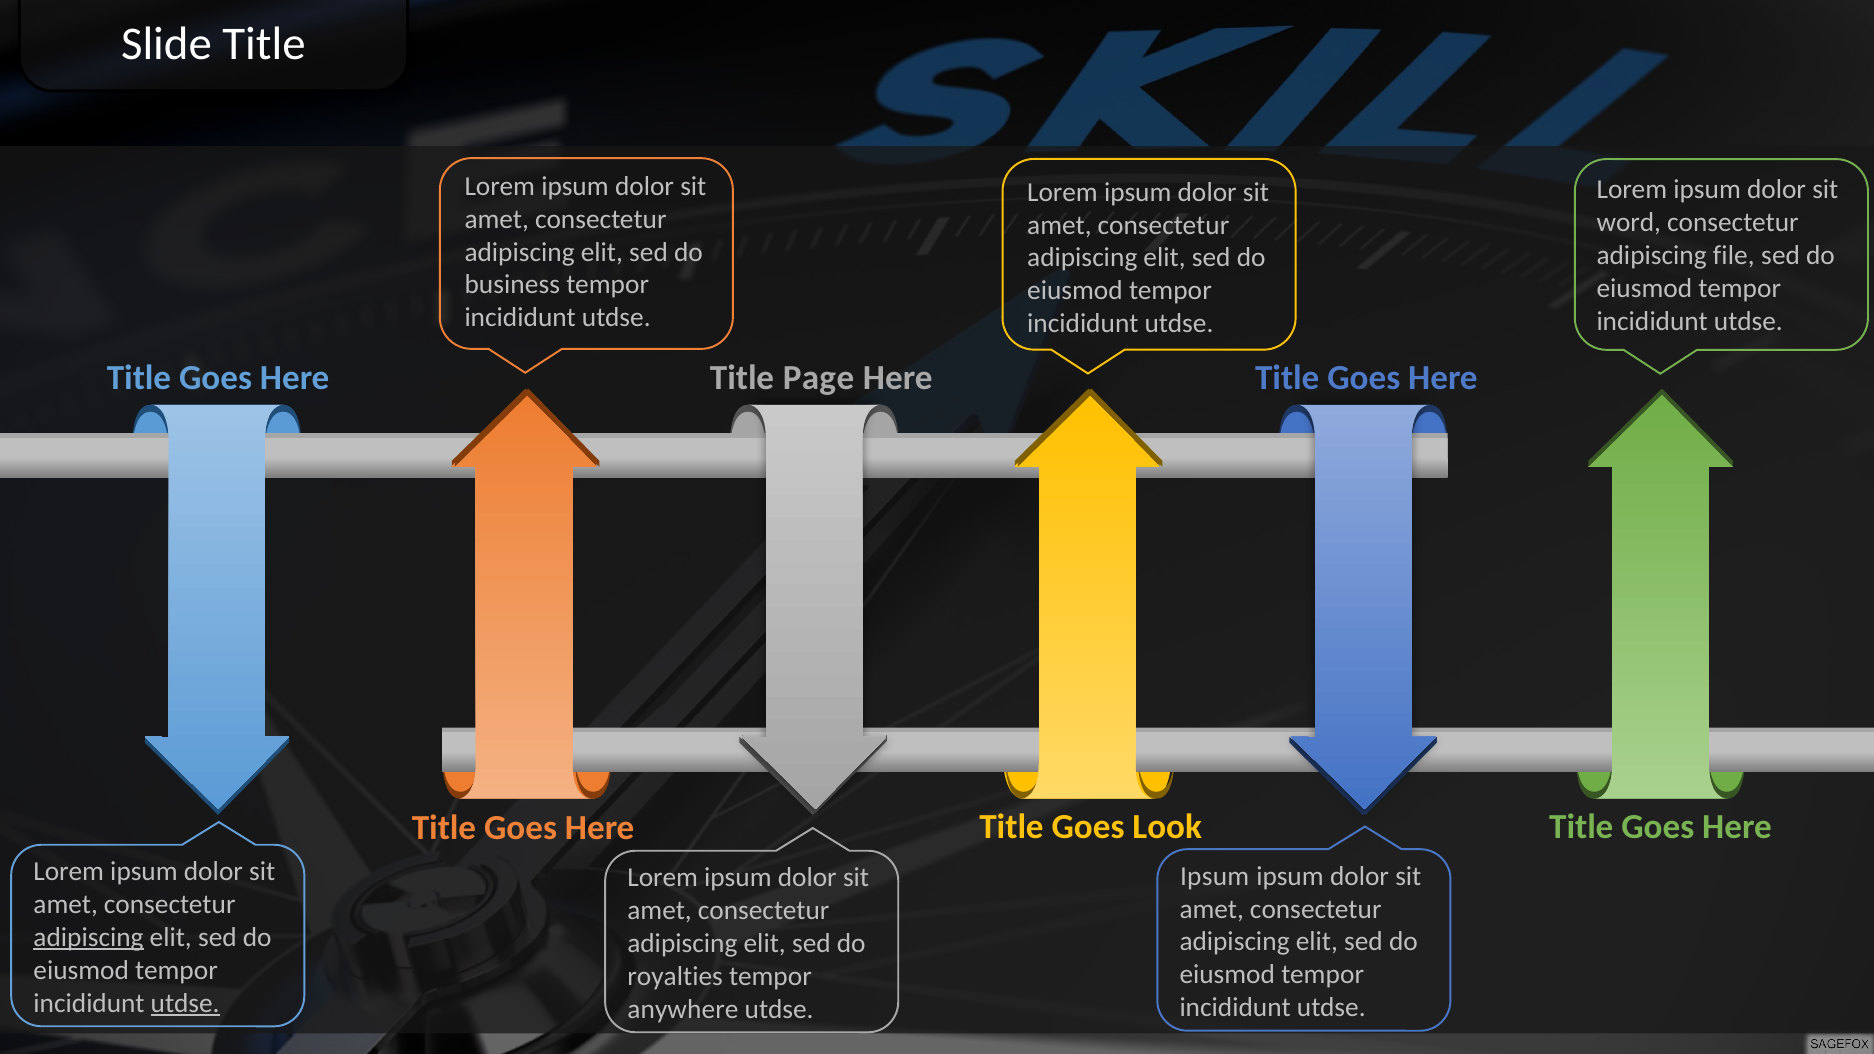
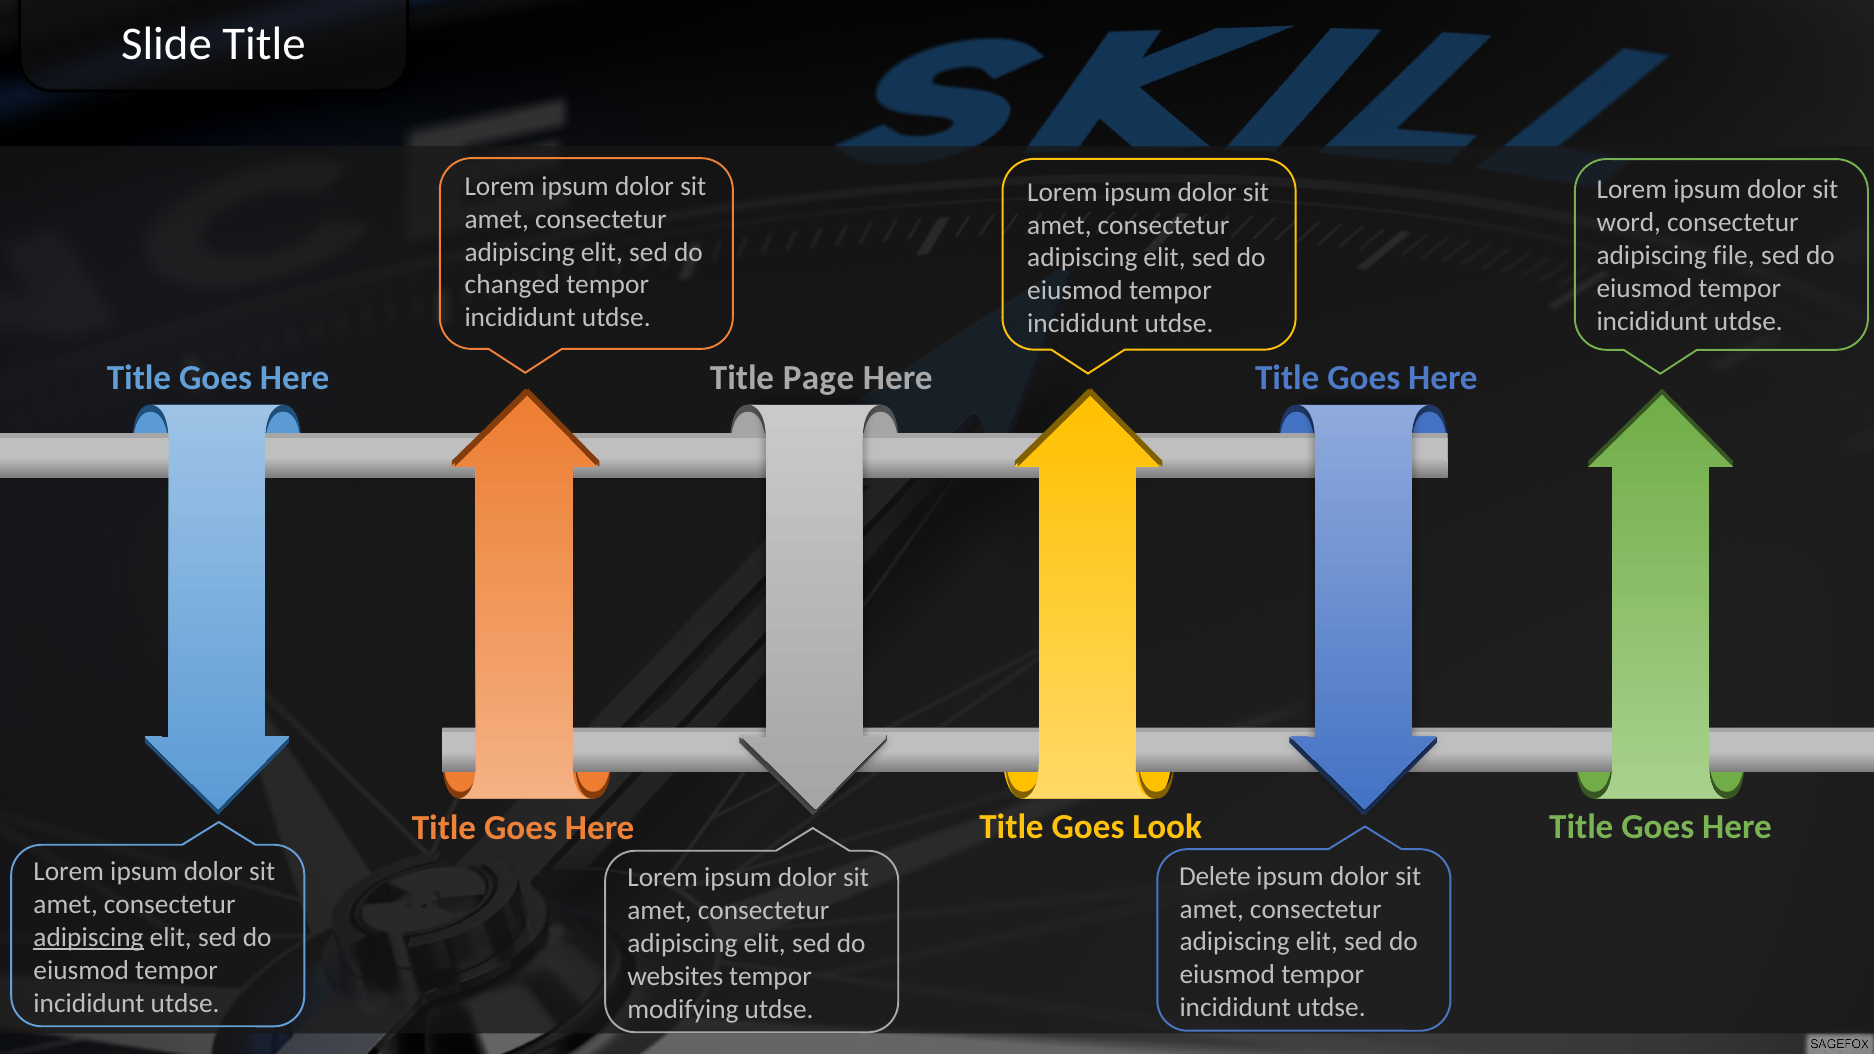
business: business -> changed
Ipsum at (1215, 876): Ipsum -> Delete
royalties: royalties -> websites
utdse at (185, 1003) underline: present -> none
anywhere: anywhere -> modifying
